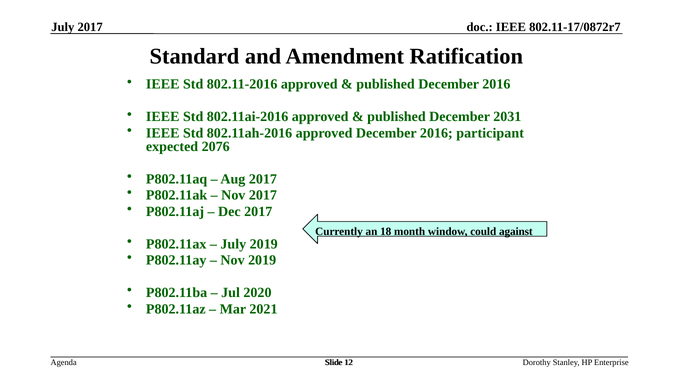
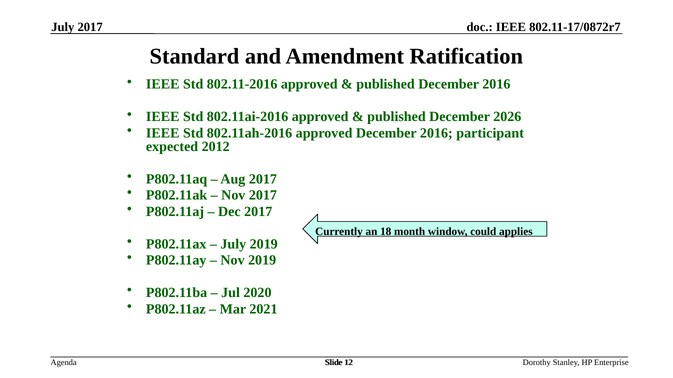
2031: 2031 -> 2026
2076: 2076 -> 2012
against: against -> applies
